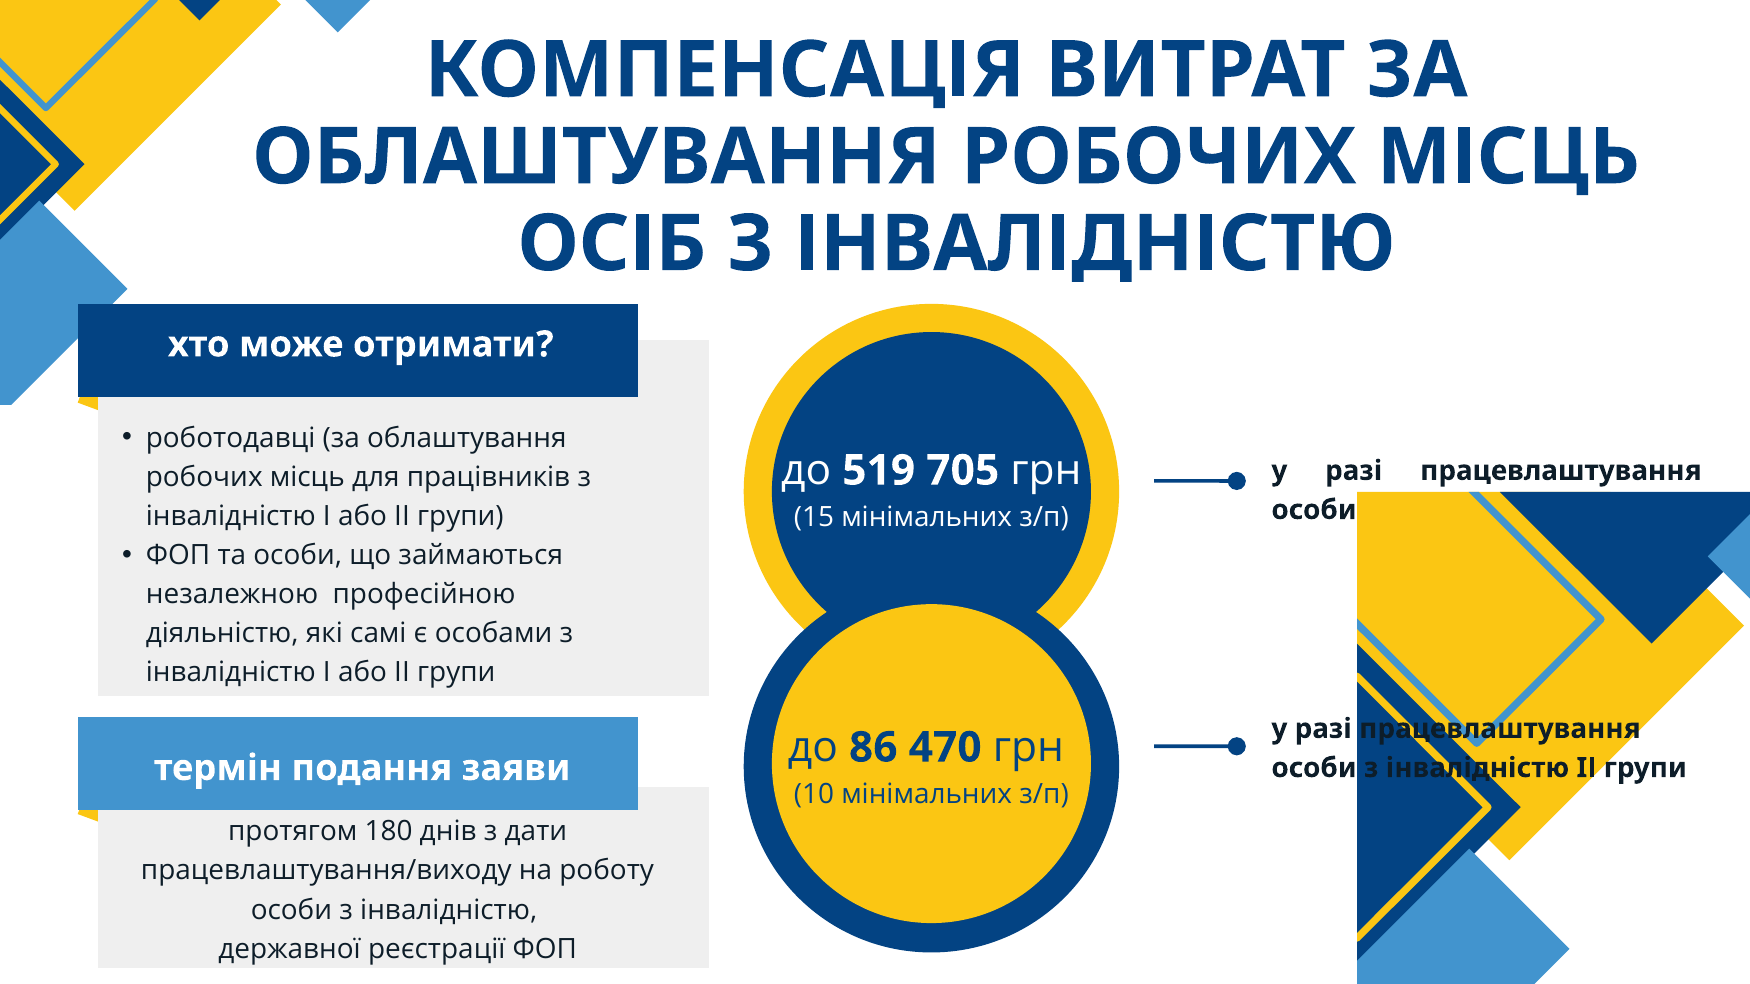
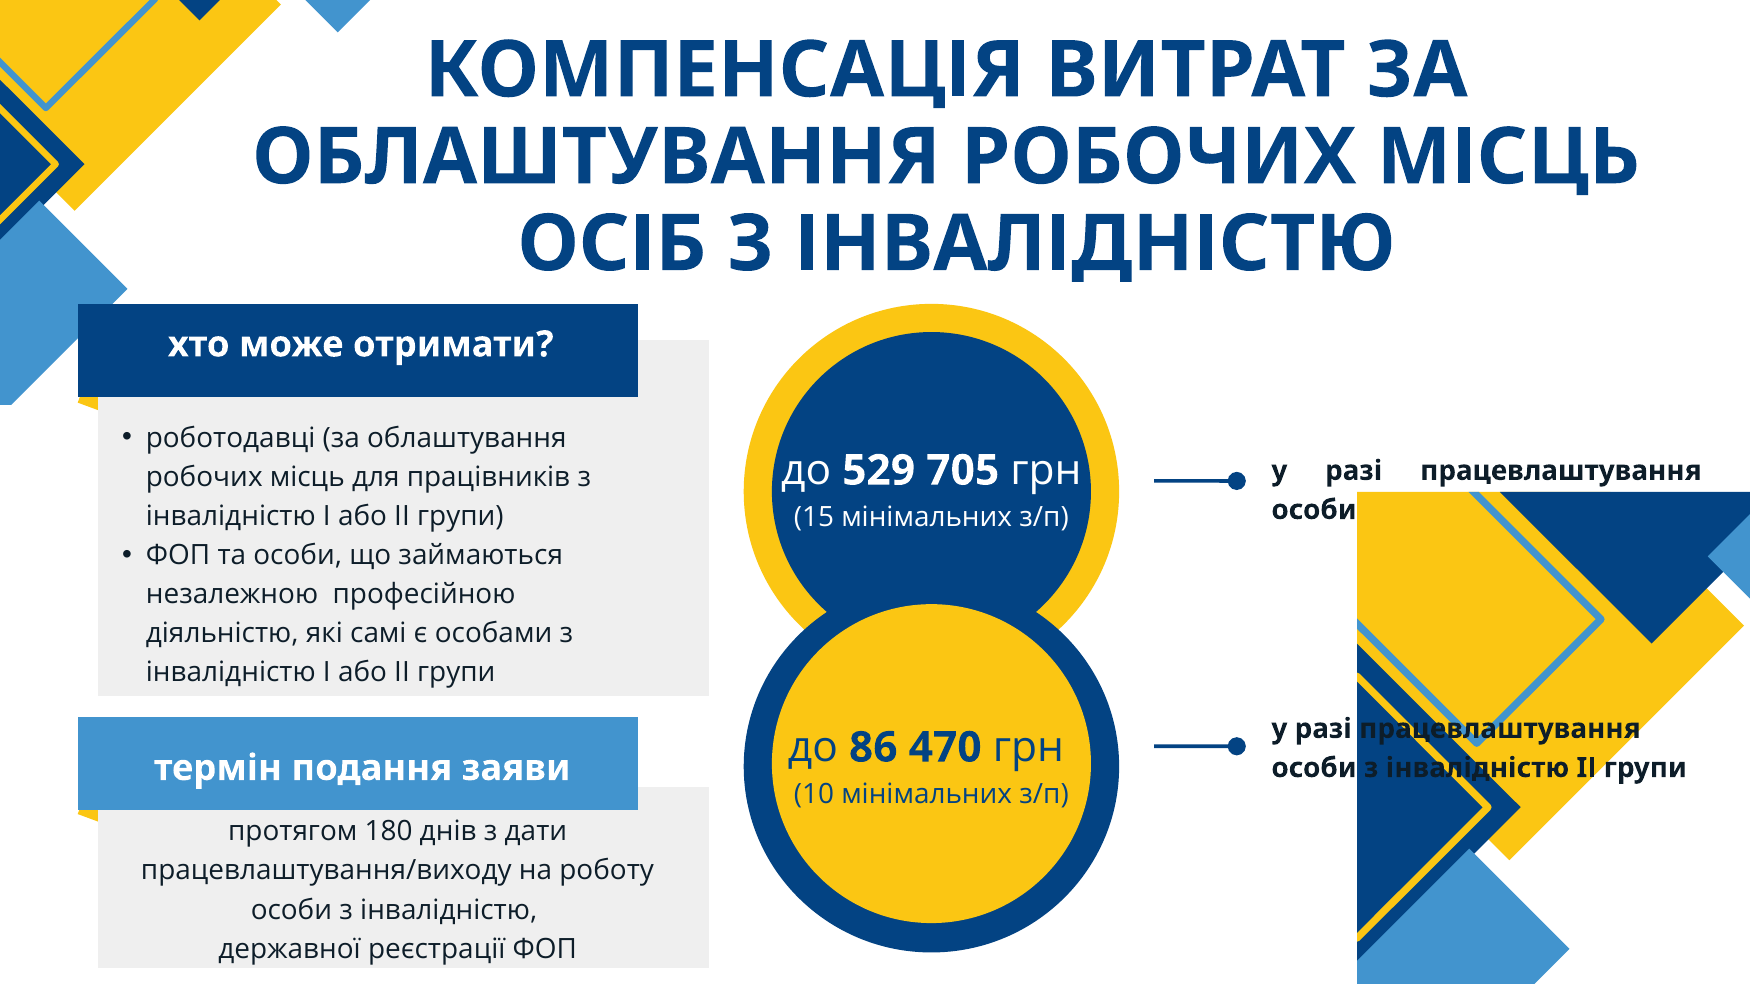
519: 519 -> 529
